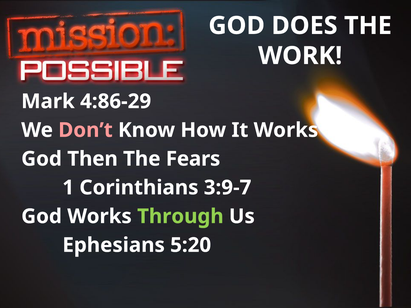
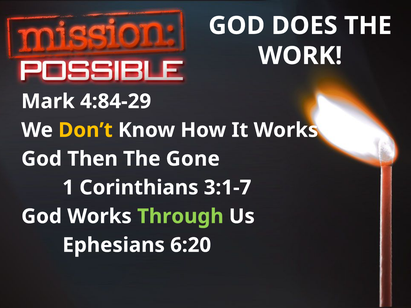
4:86-29: 4:86-29 -> 4:84-29
Don’t colour: pink -> yellow
Fears: Fears -> Gone
3:9-7: 3:9-7 -> 3:1-7
5:20: 5:20 -> 6:20
